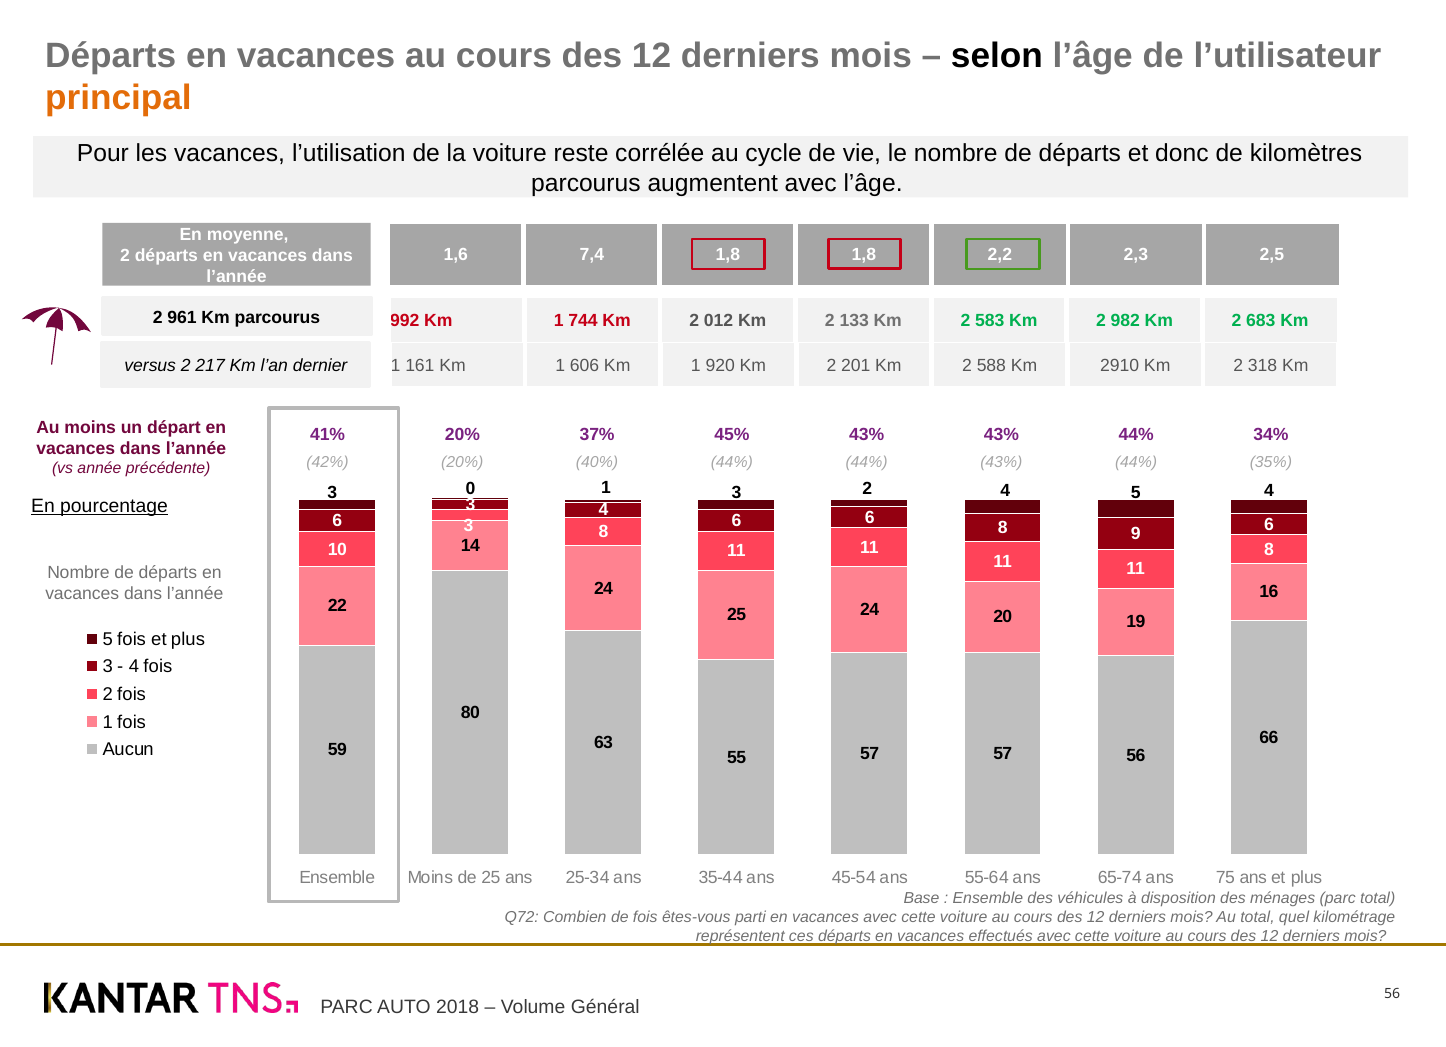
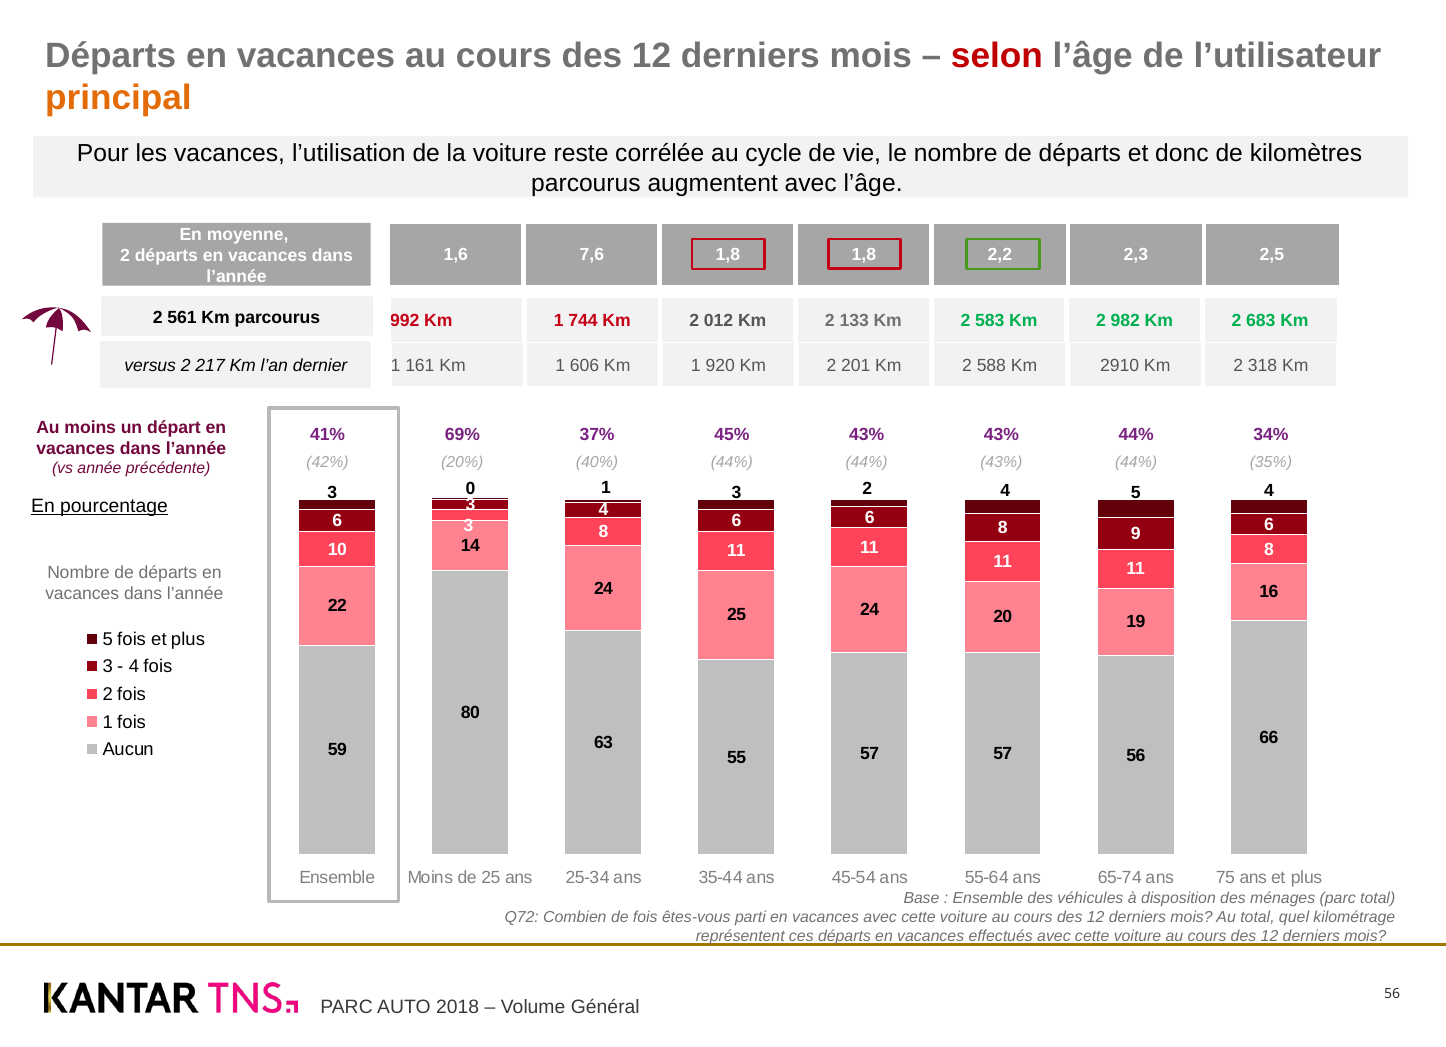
selon colour: black -> red
7,4: 7,4 -> 7,6
961: 961 -> 561
41% 20%: 20% -> 69%
